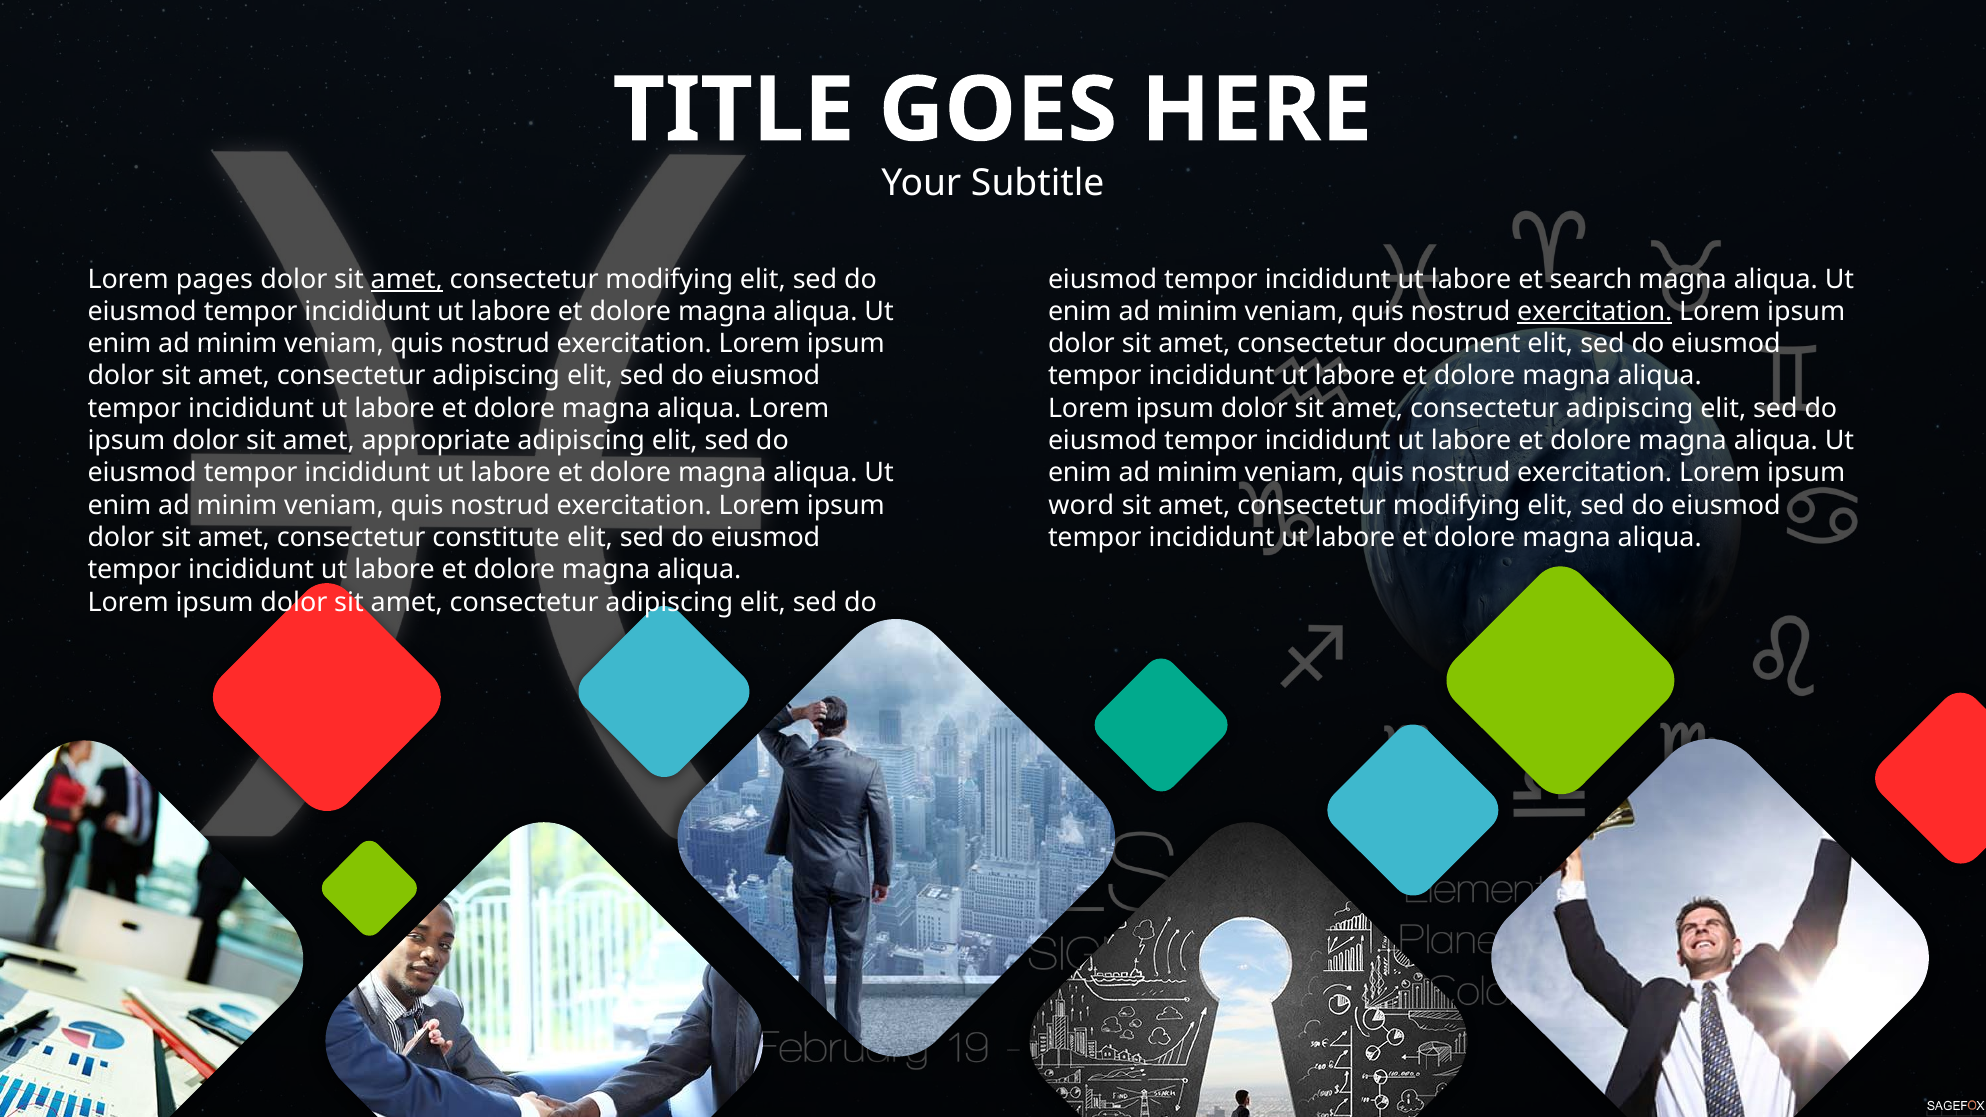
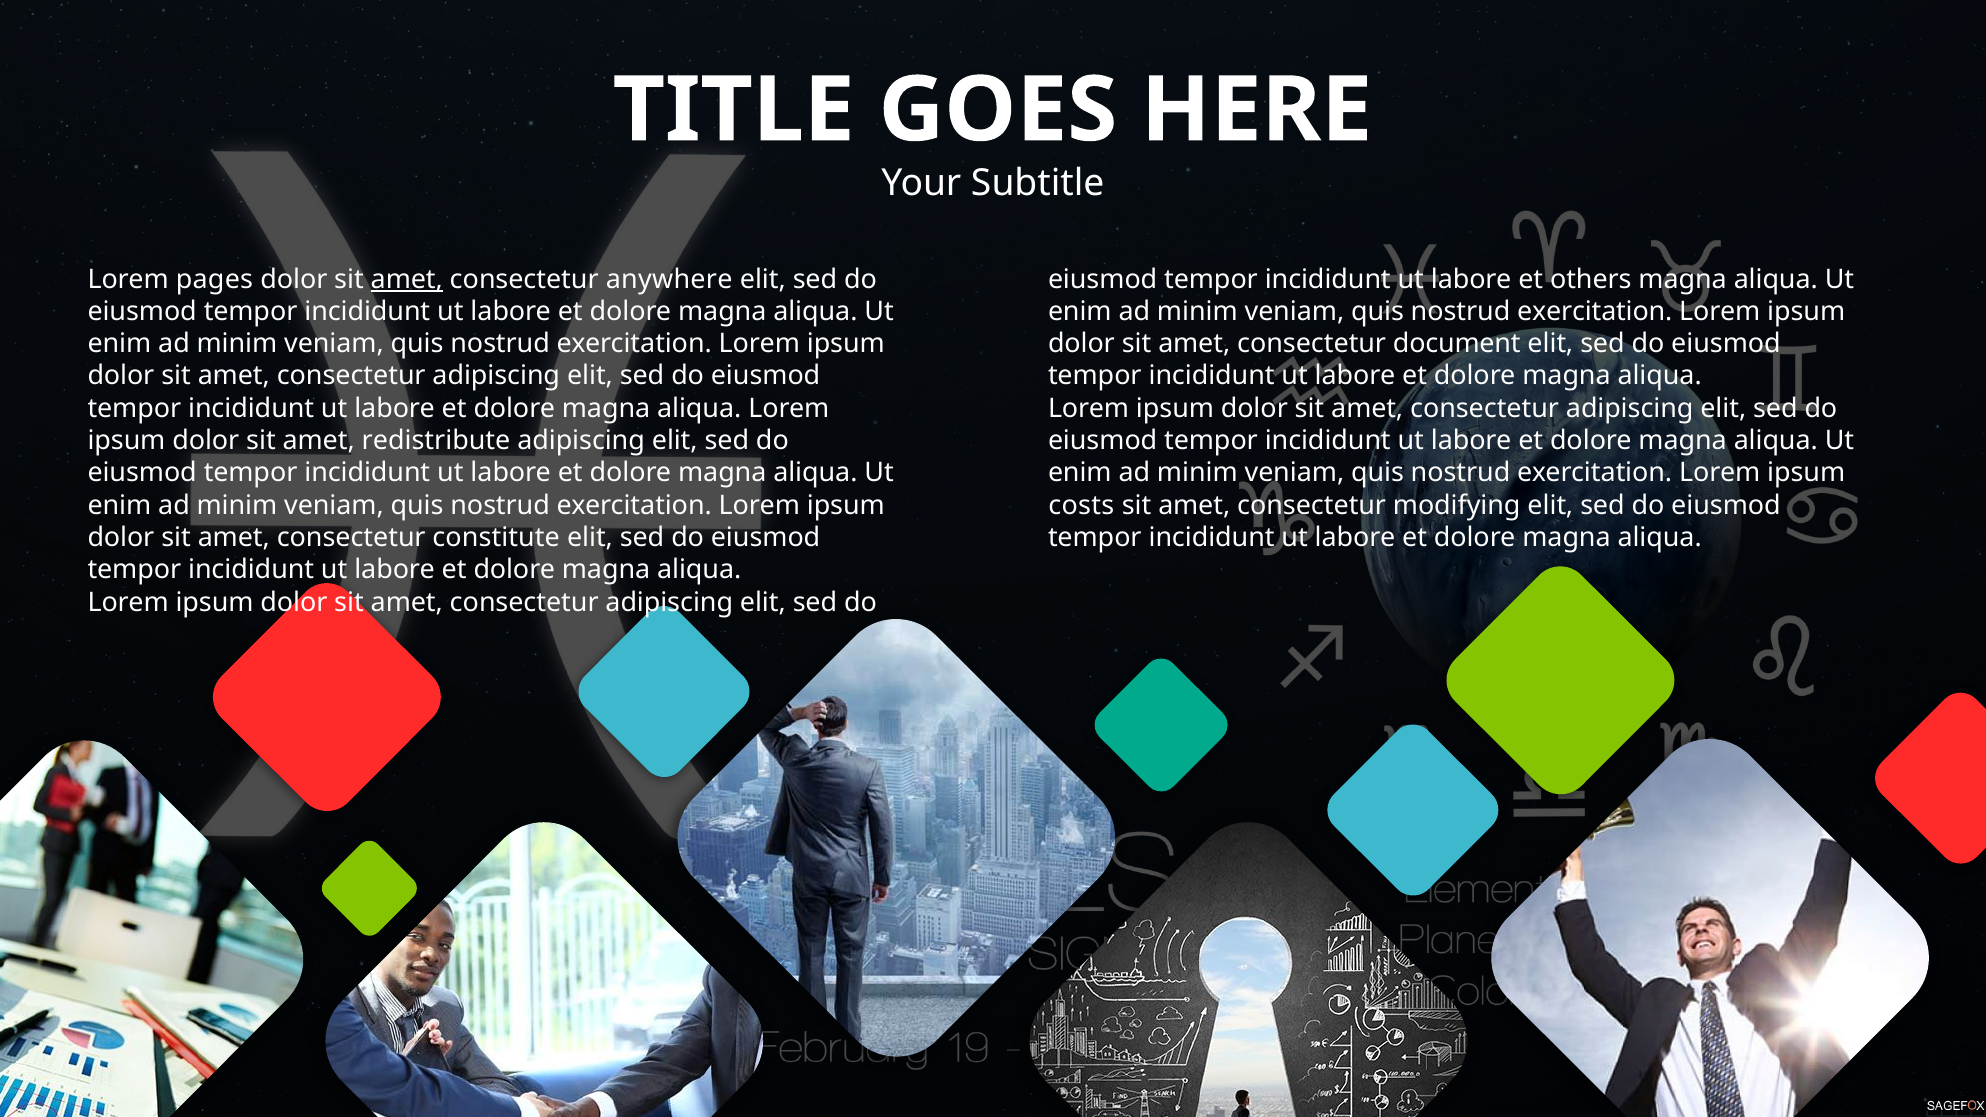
modifying at (669, 279): modifying -> anywhere
search: search -> others
exercitation at (1595, 312) underline: present -> none
appropriate: appropriate -> redistribute
word: word -> costs
